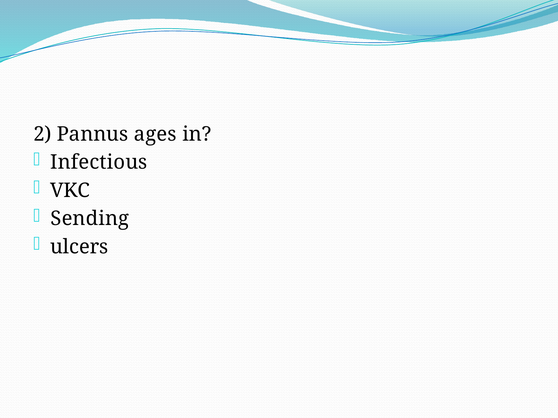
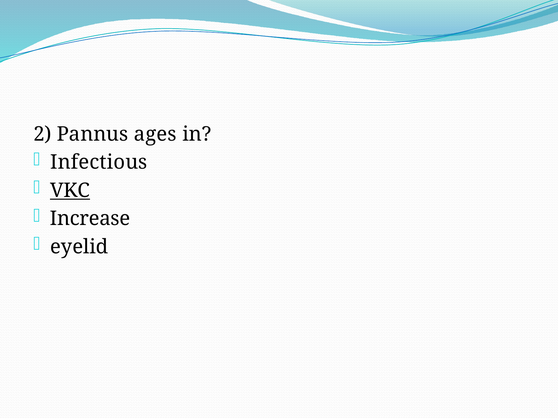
VKC underline: none -> present
Sending: Sending -> Increase
ulcers: ulcers -> eyelid
